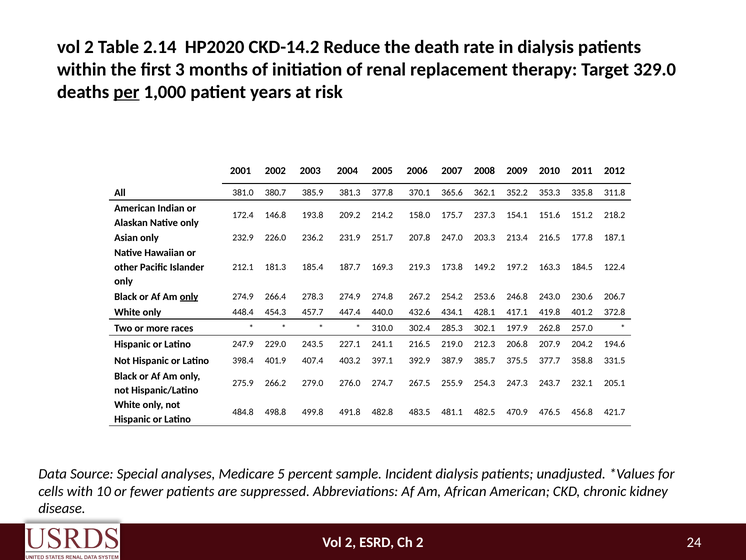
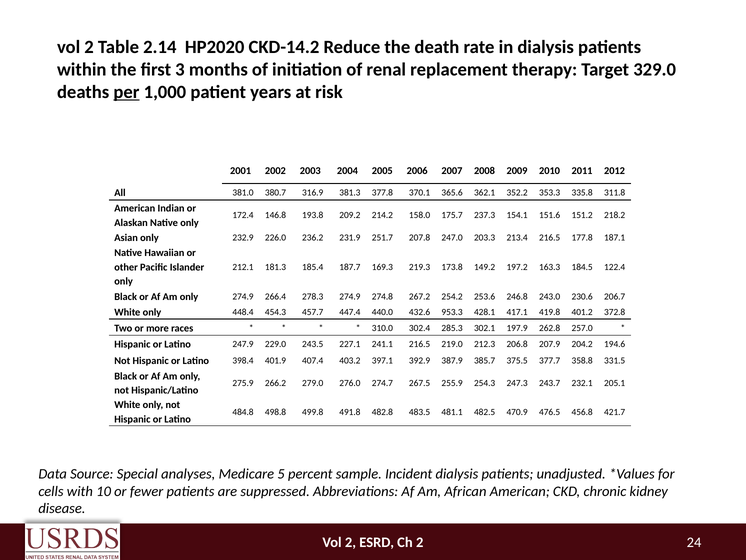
385.9: 385.9 -> 316.9
only at (189, 296) underline: present -> none
434.1: 434.1 -> 953.3
